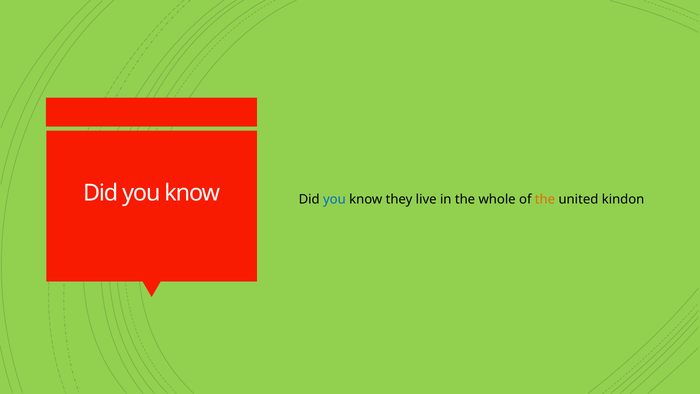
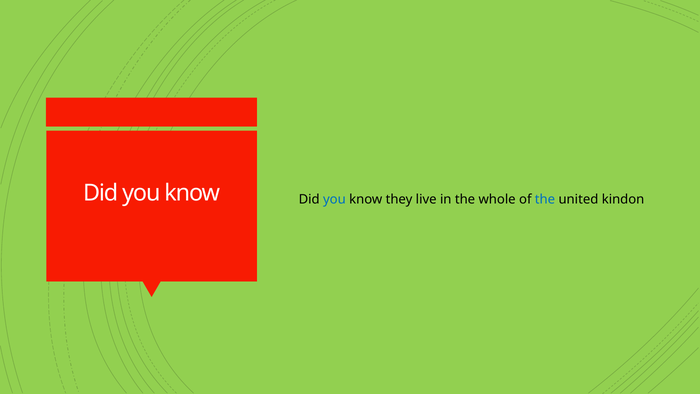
the at (545, 199) colour: orange -> blue
